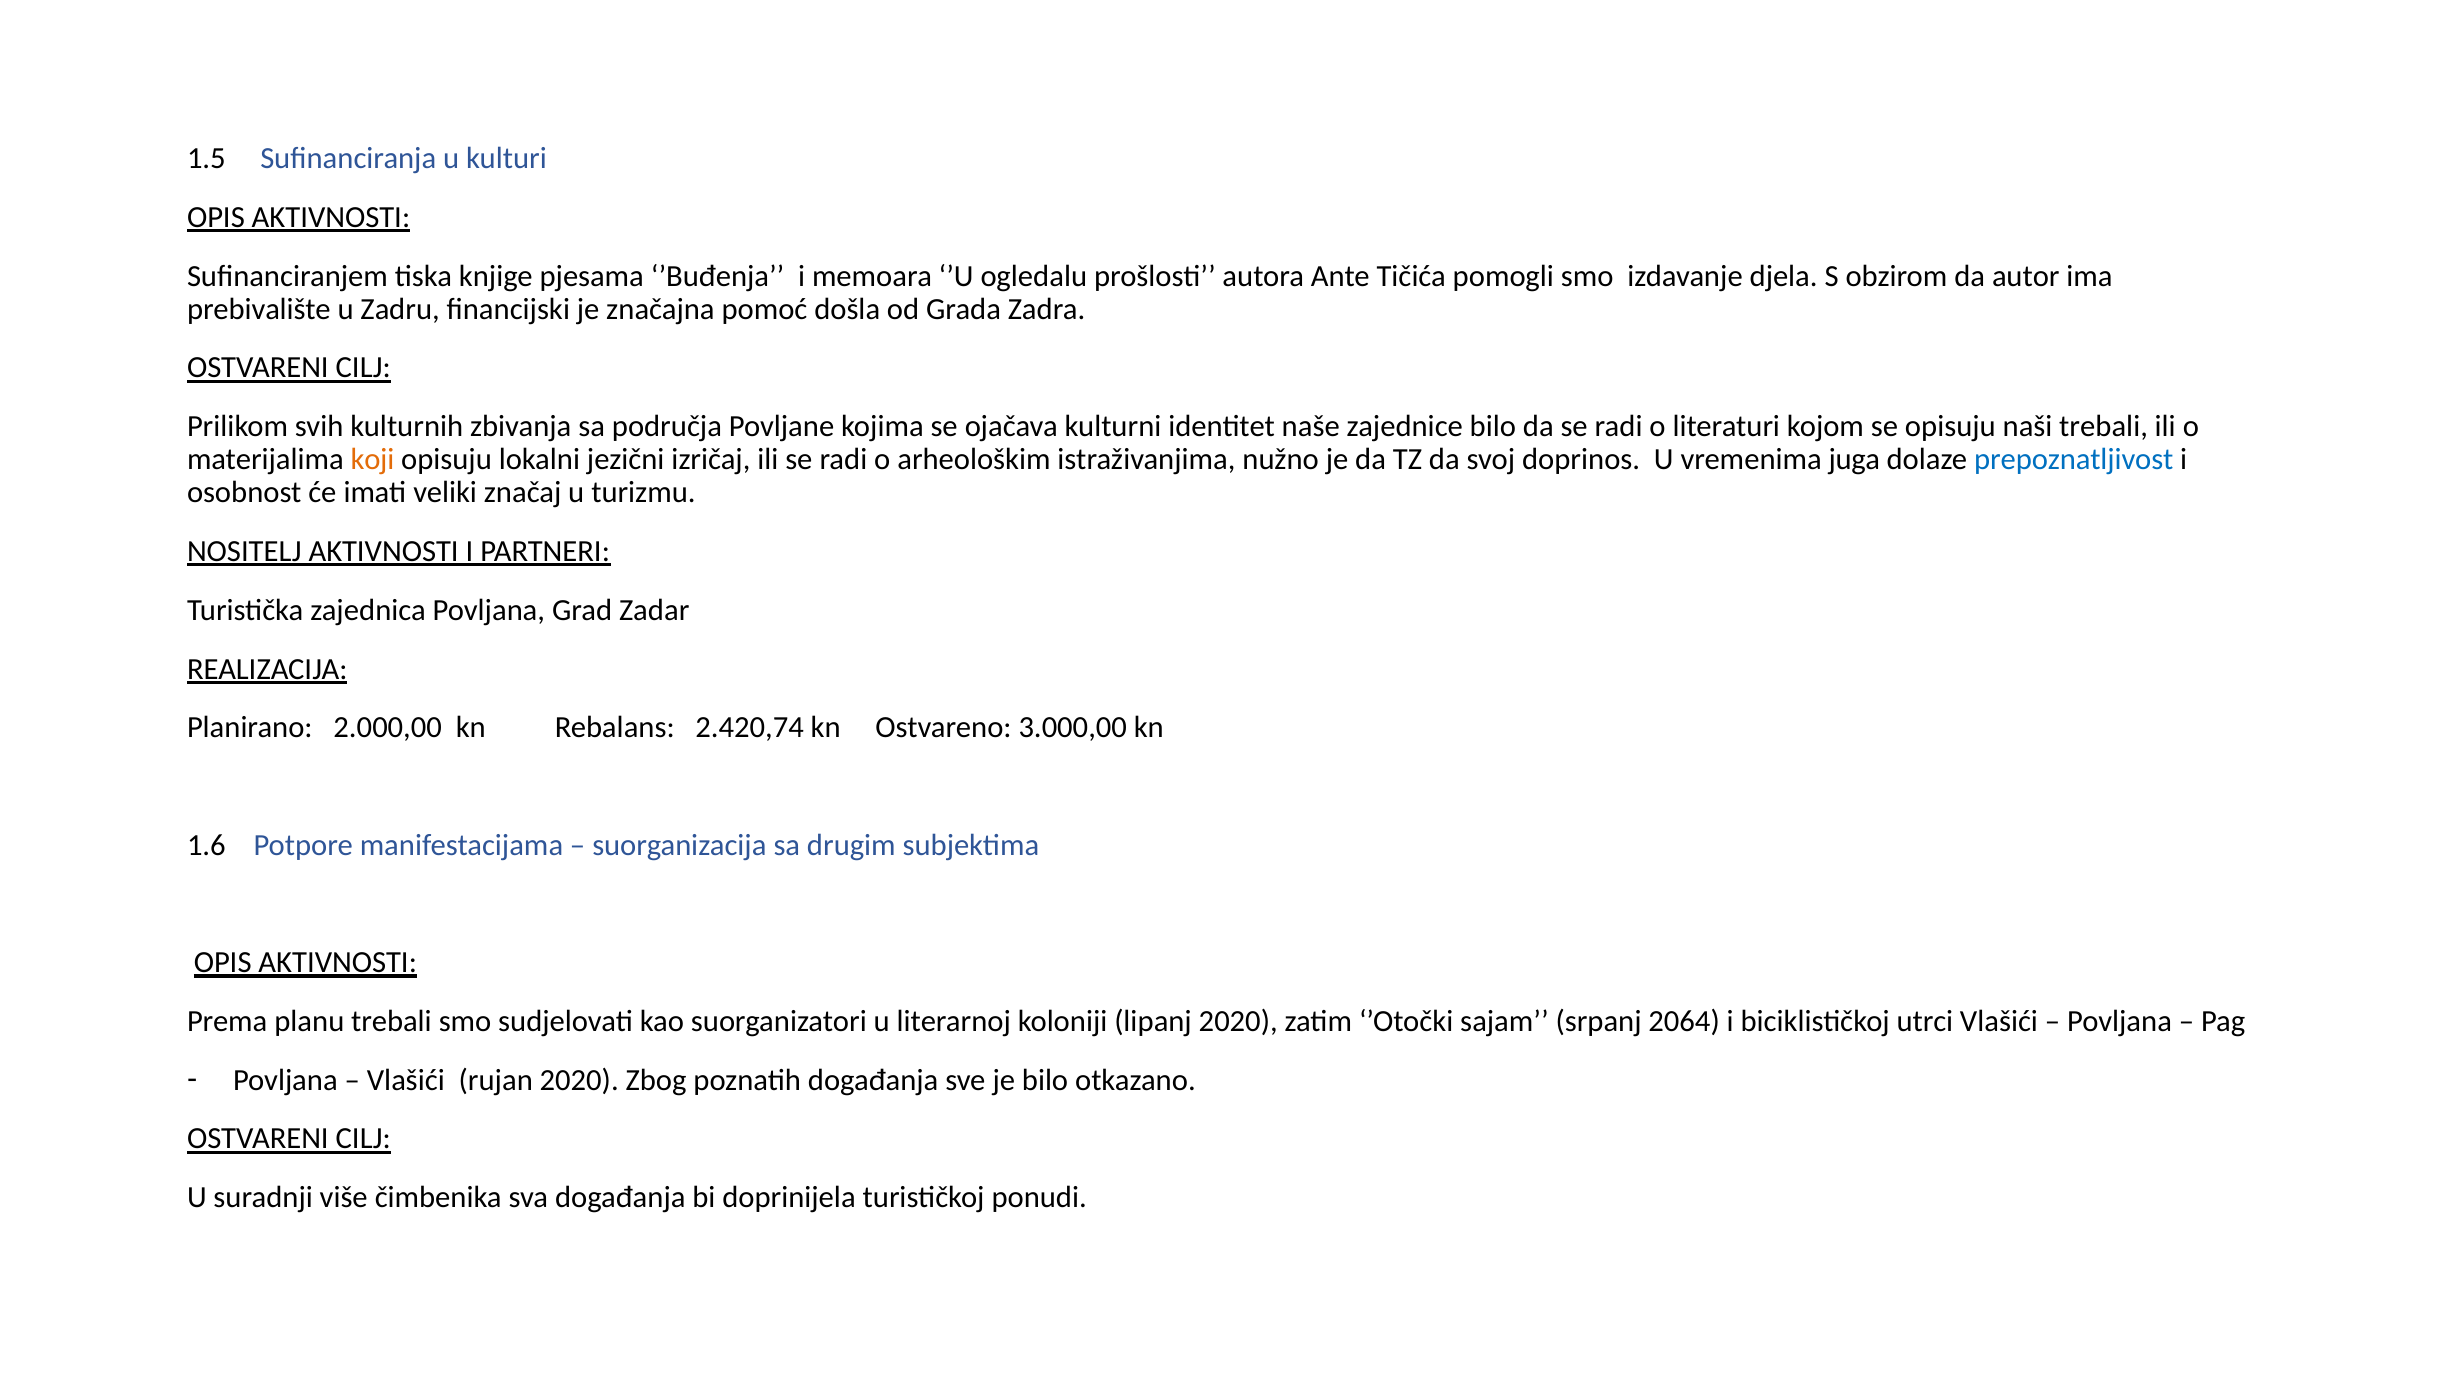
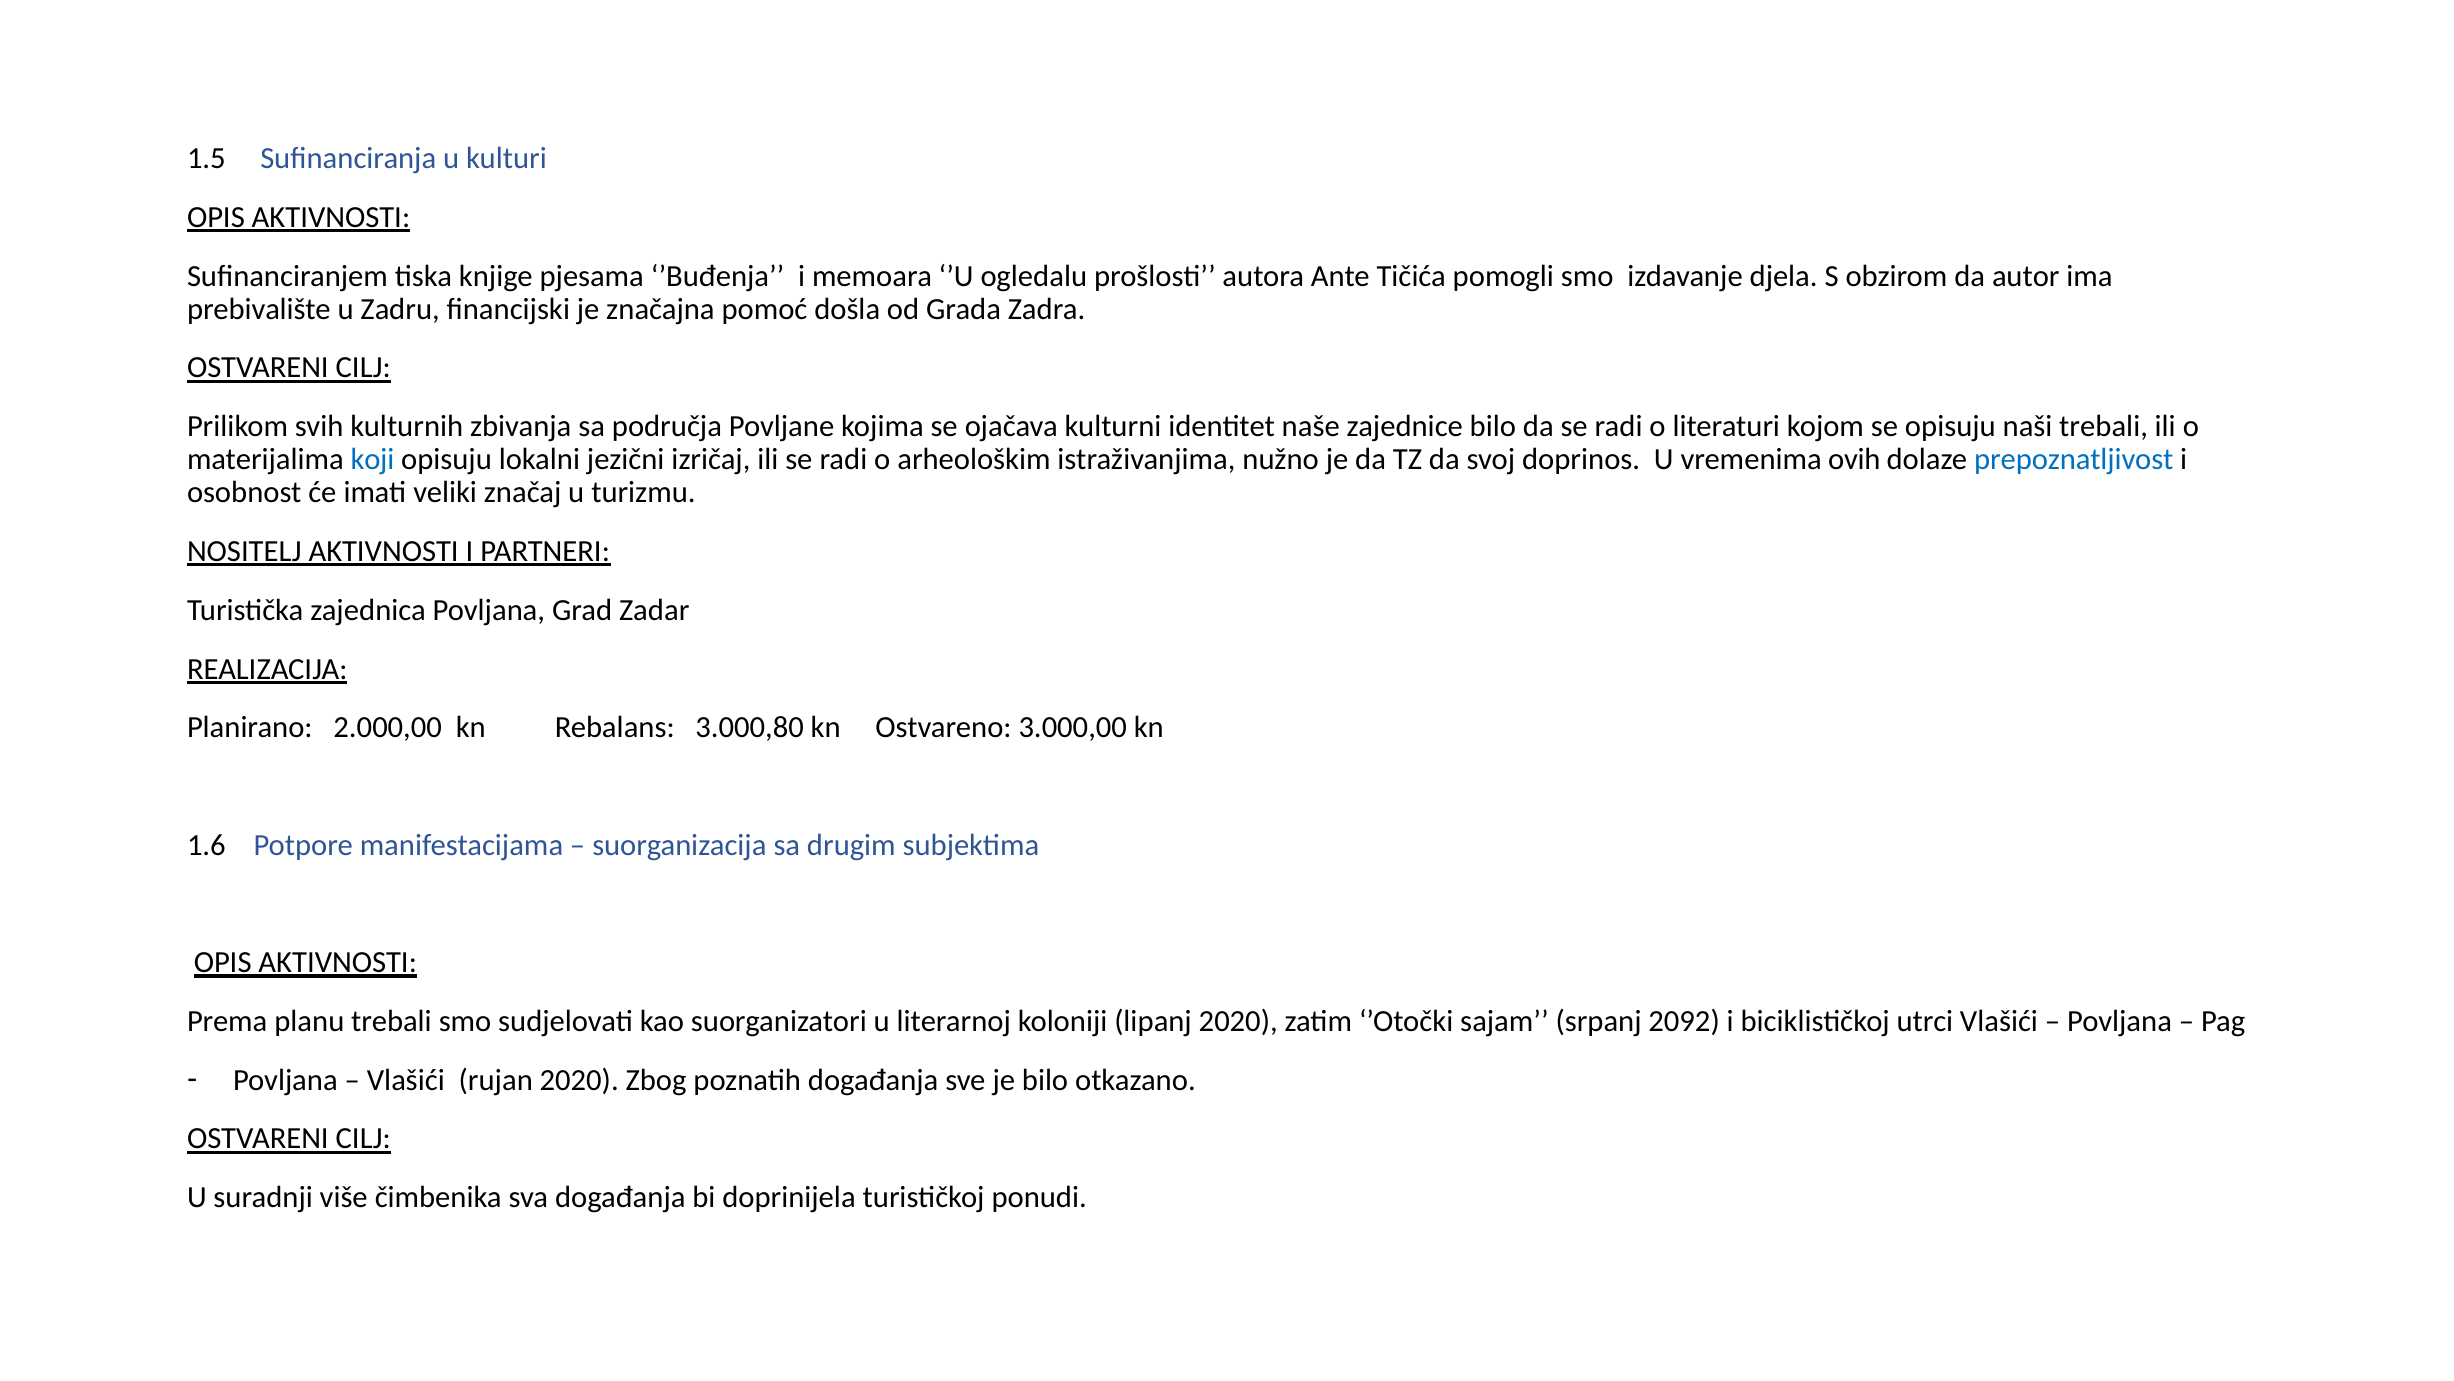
koji colour: orange -> blue
juga: juga -> ovih
2.420,74: 2.420,74 -> 3.000,80
2064: 2064 -> 2092
